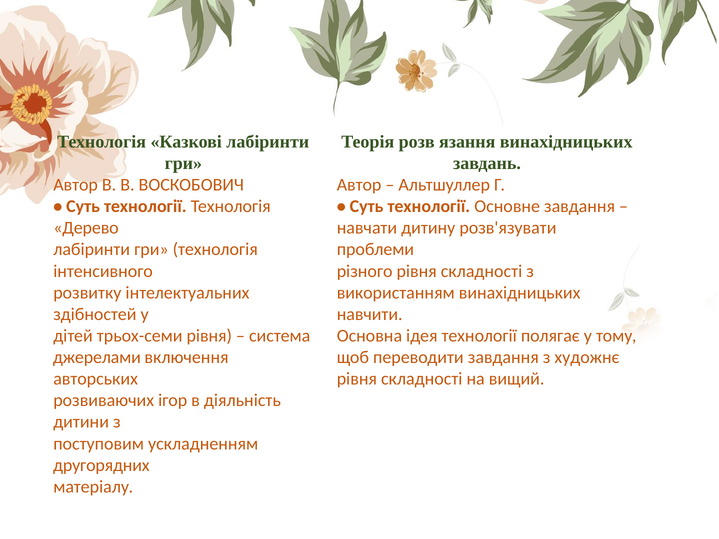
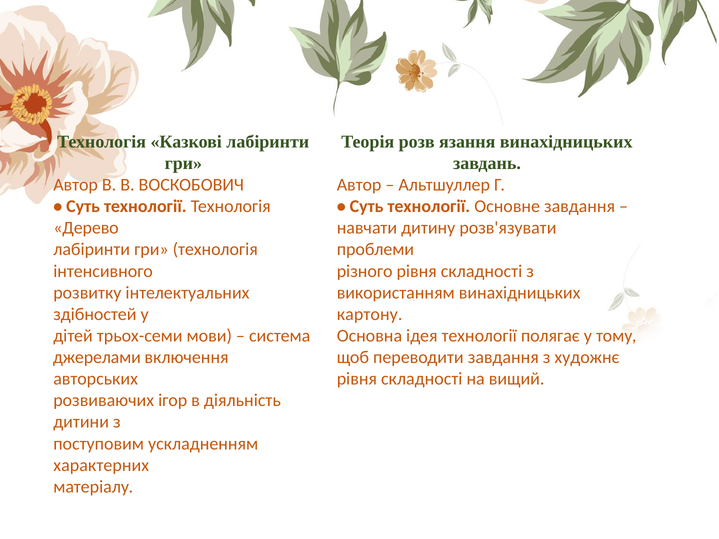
навчити: навчити -> картону
трьох-семи рівня: рівня -> мови
другорядних: другорядних -> характерних
